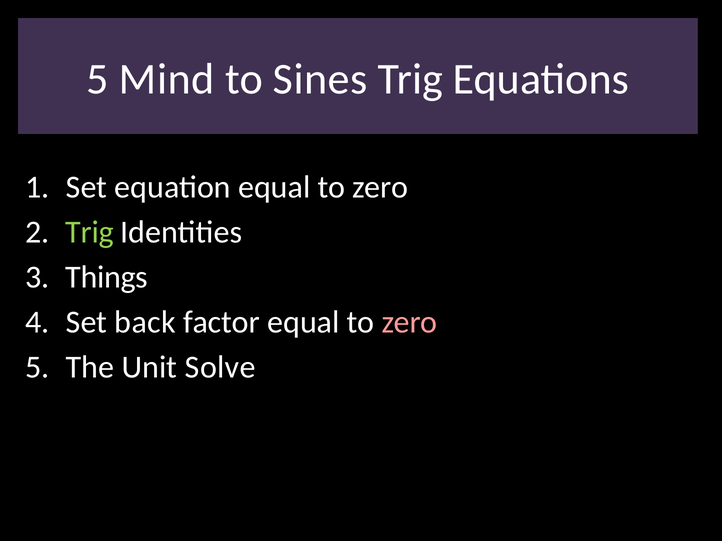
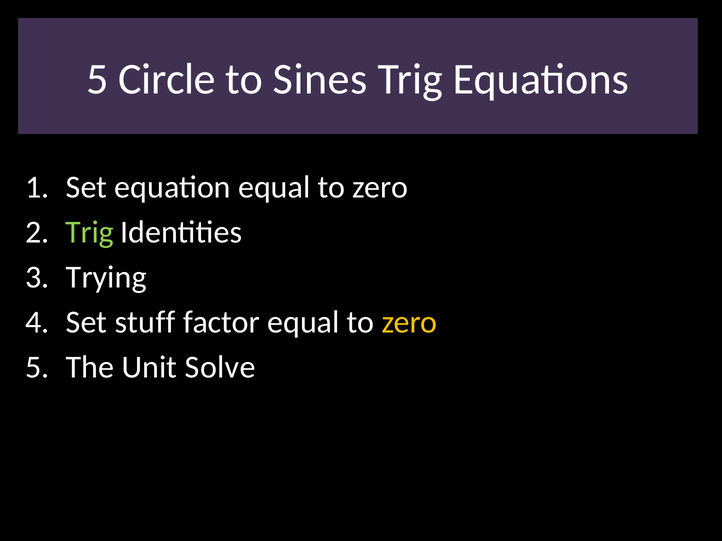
Mind: Mind -> Circle
Things: Things -> Trying
back: back -> stuff
zero at (409, 322) colour: pink -> yellow
